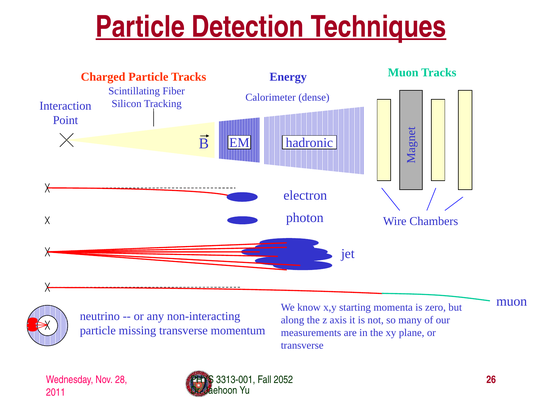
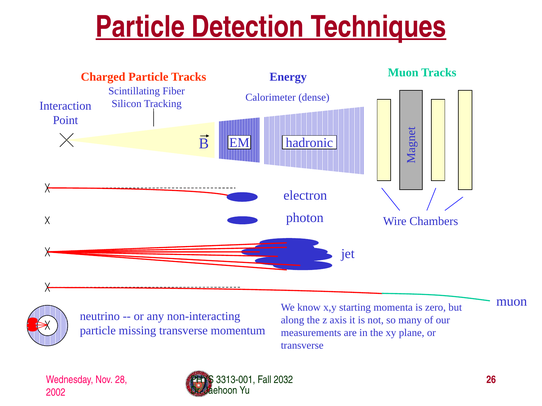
2052: 2052 -> 2032
2011: 2011 -> 2002
